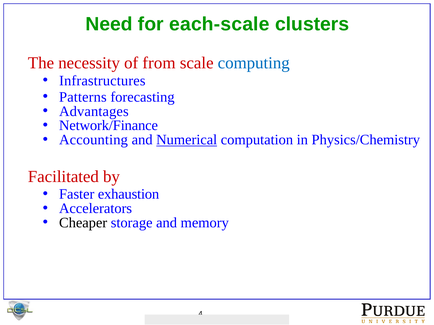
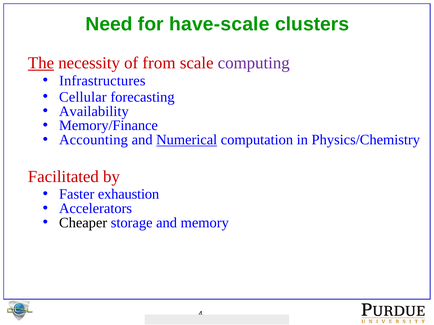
each-scale: each-scale -> have-scale
The underline: none -> present
computing colour: blue -> purple
Patterns: Patterns -> Cellular
Advantages: Advantages -> Availability
Network/Finance: Network/Finance -> Memory/Finance
